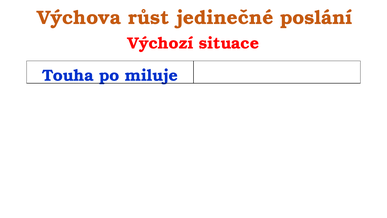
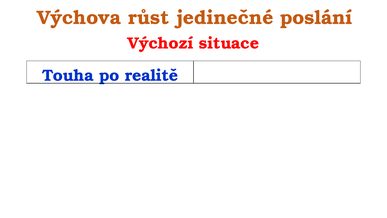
miluje: miluje -> realitě
